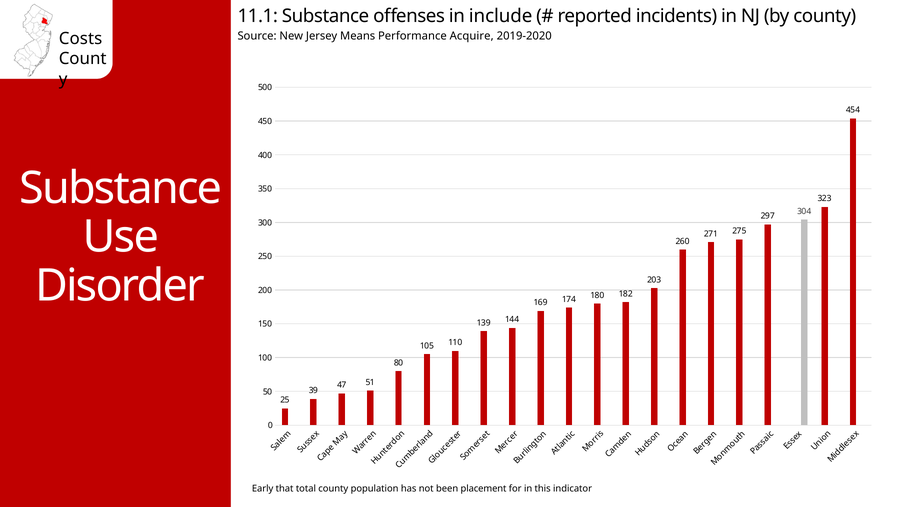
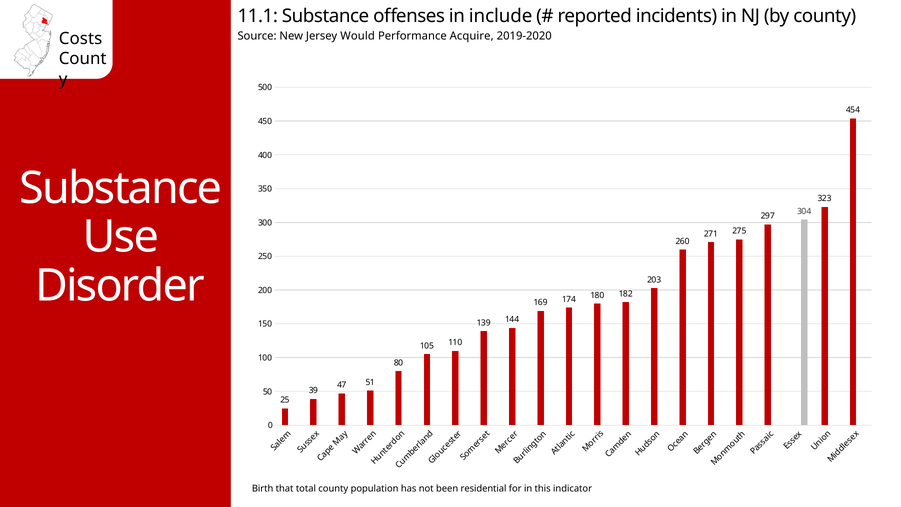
Means: Means -> Would
Early: Early -> Birth
placement: placement -> residential
